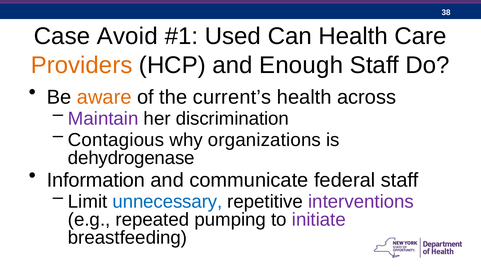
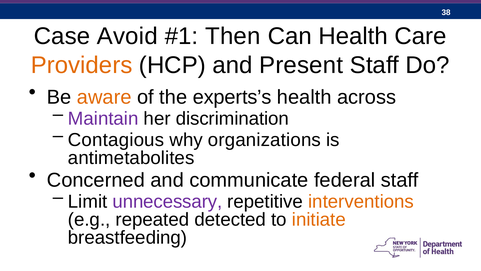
Used: Used -> Then
Enough: Enough -> Present
current’s: current’s -> experts’s
dehydrogenase: dehydrogenase -> antimetabolites
Information: Information -> Concerned
unnecessary colour: blue -> purple
interventions colour: purple -> orange
pumping: pumping -> detected
initiate colour: purple -> orange
